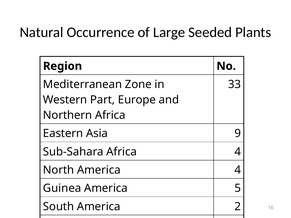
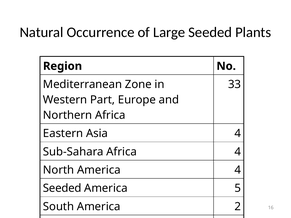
Asia 9: 9 -> 4
Guinea at (62, 188): Guinea -> Seeded
